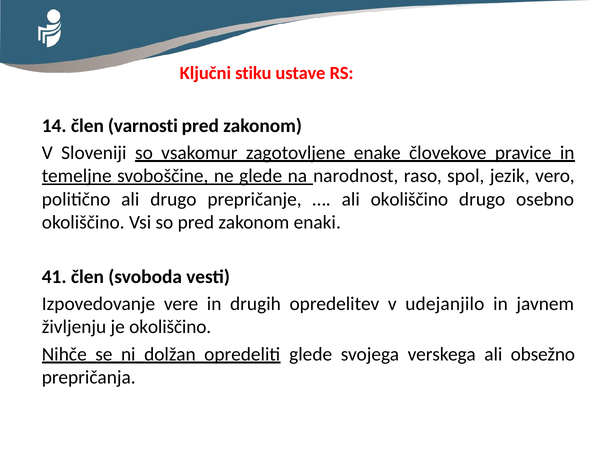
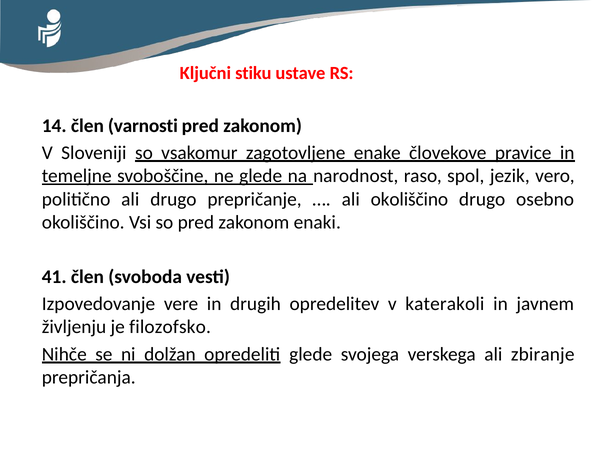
udejanjilo: udejanjilo -> katerakoli
je okoliščino: okoliščino -> filozofsko
obsežno: obsežno -> zbiranje
